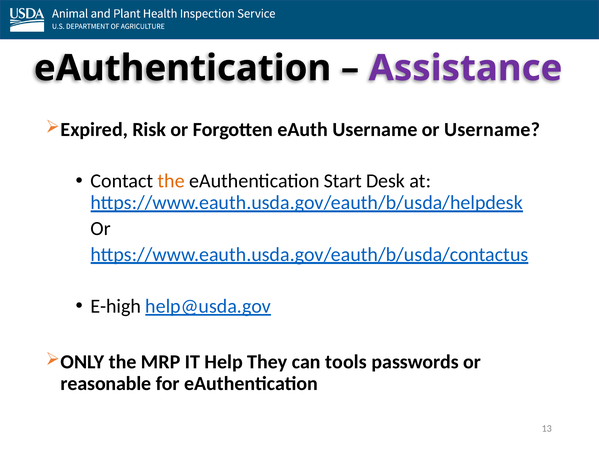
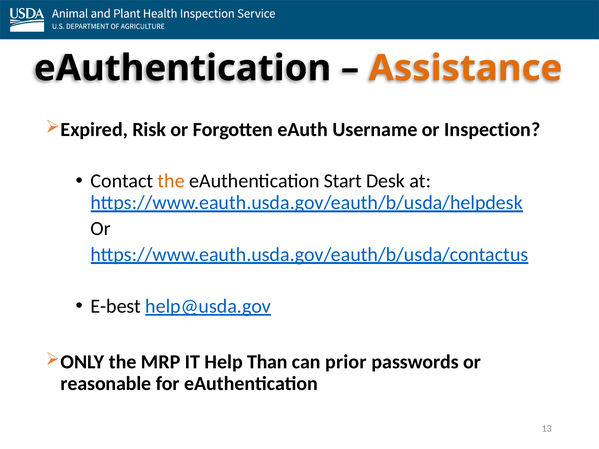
Assistance colour: purple -> orange
or Username: Username -> Inspection
E-high: E-high -> E-best
They: They -> Than
tools: tools -> prior
